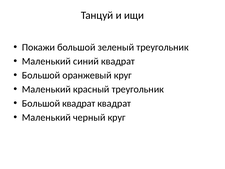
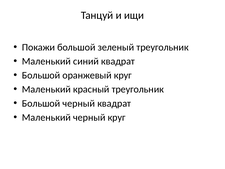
Большой квадрат: квадрат -> черный
